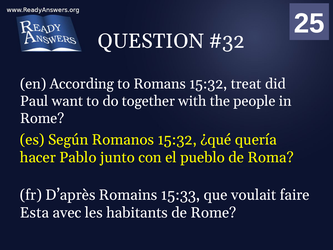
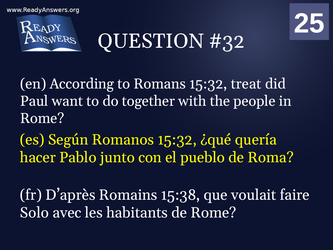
15:33: 15:33 -> 15:38
Esta: Esta -> Solo
